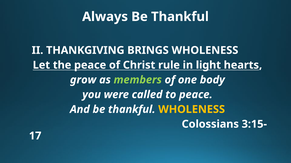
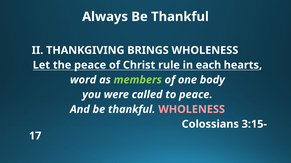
light: light -> each
grow: grow -> word
WHOLENESS at (192, 110) colour: yellow -> pink
